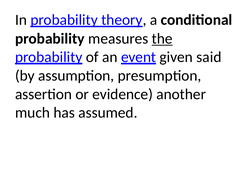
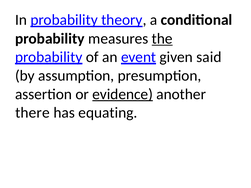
evidence underline: none -> present
much: much -> there
assumed: assumed -> equating
